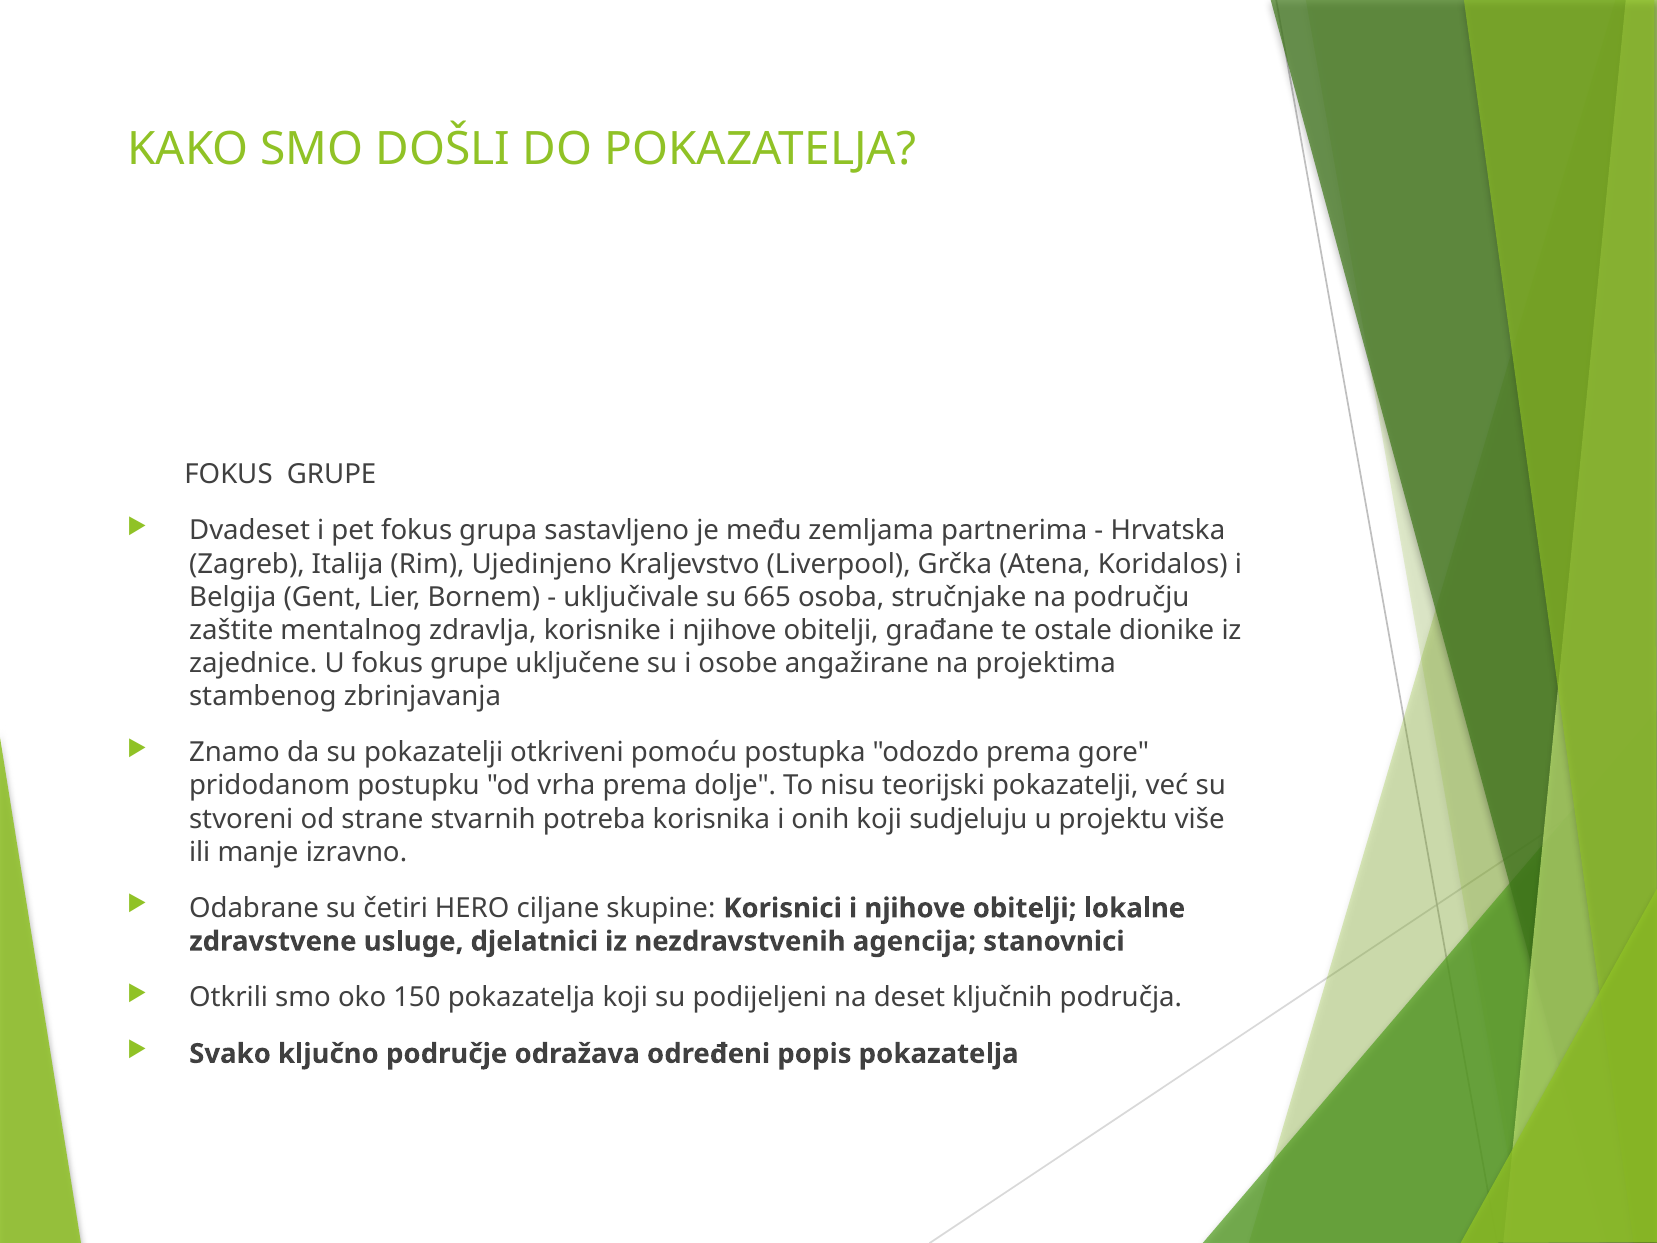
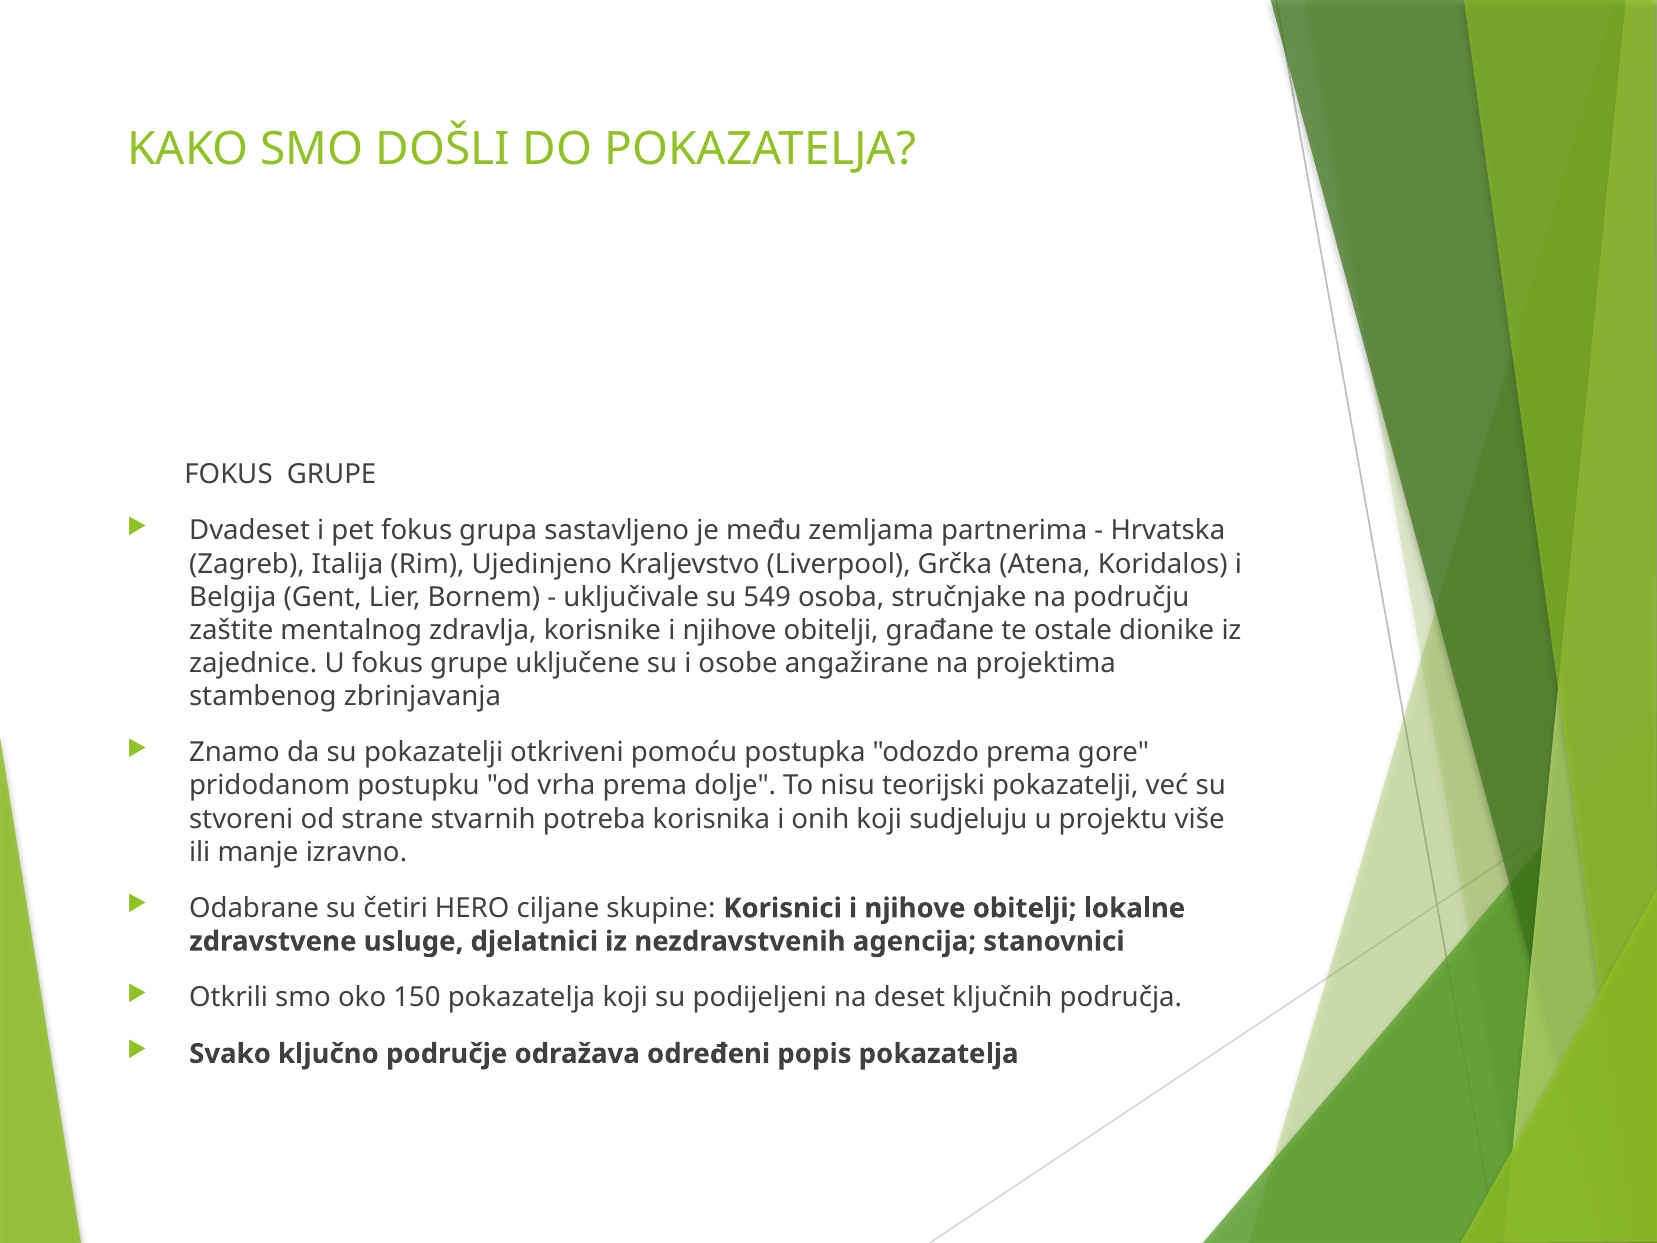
665: 665 -> 549
